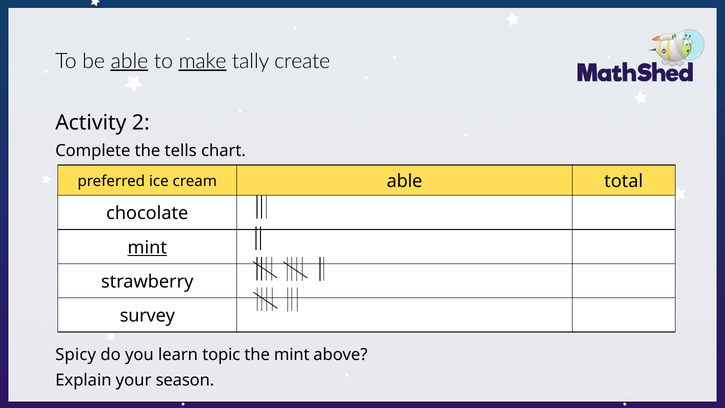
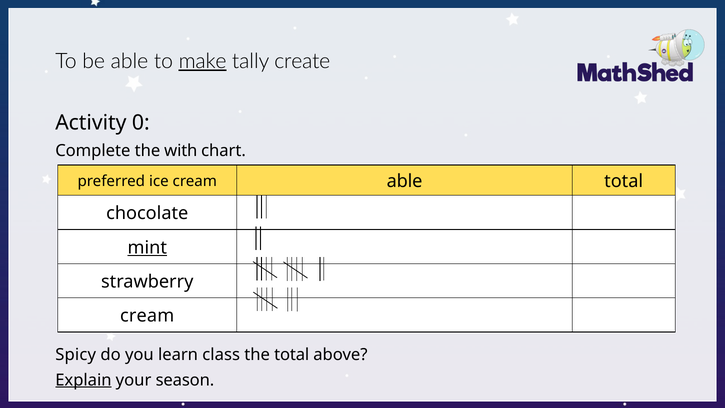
able at (129, 61) underline: present -> none
2: 2 -> 0
tells: tells -> with
survey at (147, 316): survey -> cream
topic: topic -> class
the mint: mint -> total
Explain underline: none -> present
